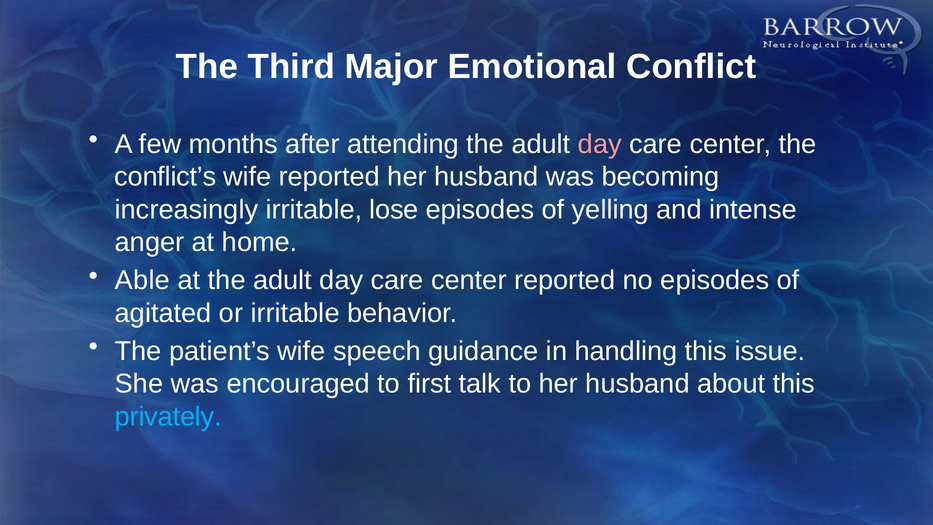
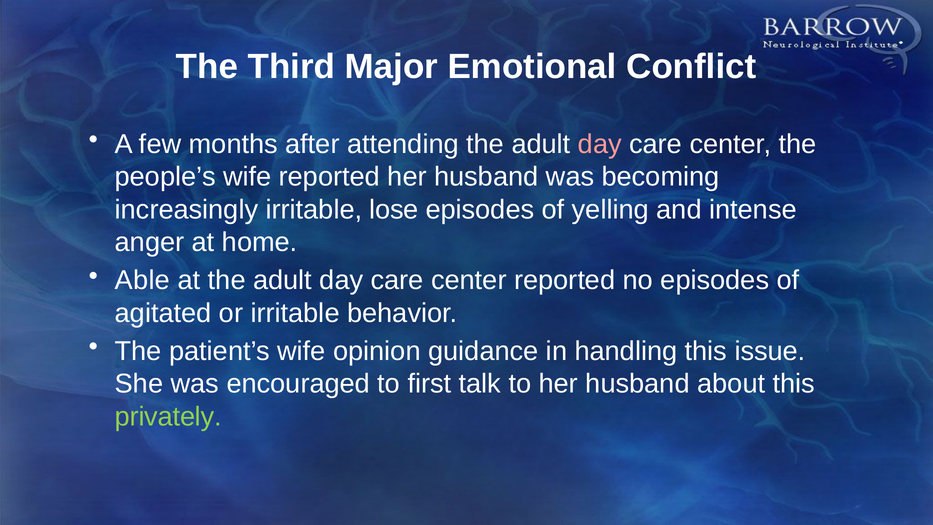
conflict’s: conflict’s -> people’s
speech: speech -> opinion
privately colour: light blue -> light green
